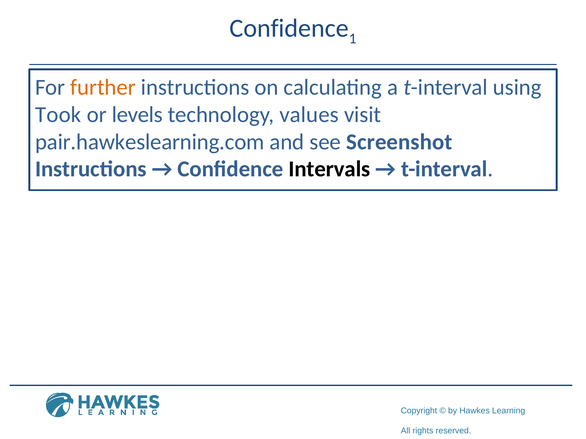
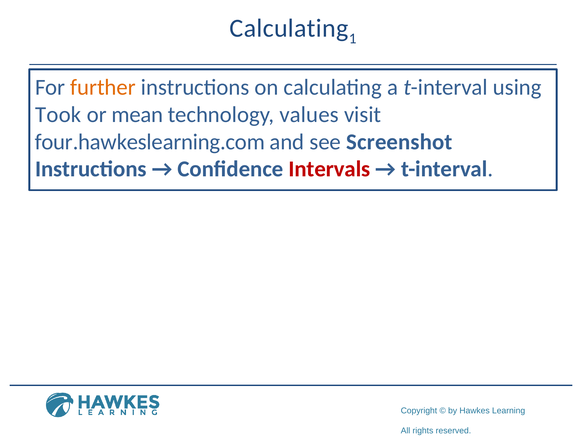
Confidence at (289, 28): Confidence -> Calculating
levels: levels -> mean
pair.hawkeslearning.com: pair.hawkeslearning.com -> four.hawkeslearning.com
Intervals colour: black -> red
